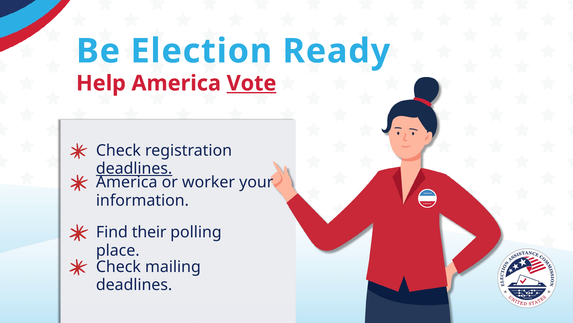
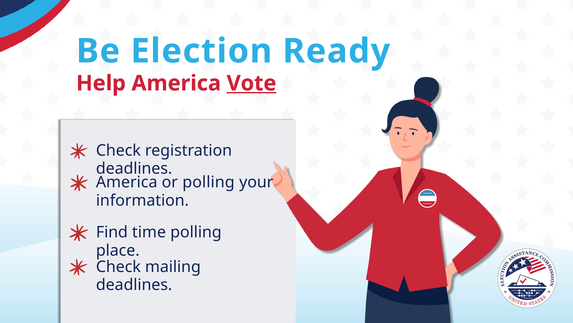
deadlines at (134, 168) underline: present -> none
or worker: worker -> polling
their: their -> time
